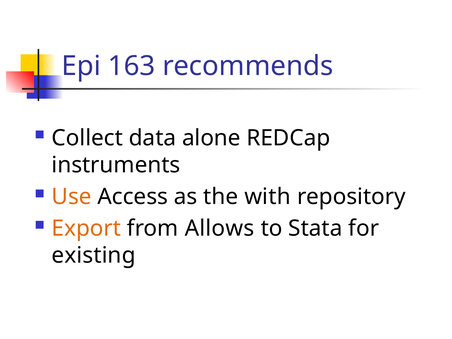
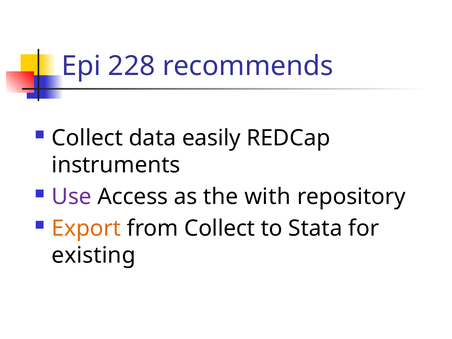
163: 163 -> 228
alone: alone -> easily
Use colour: orange -> purple
from Allows: Allows -> Collect
